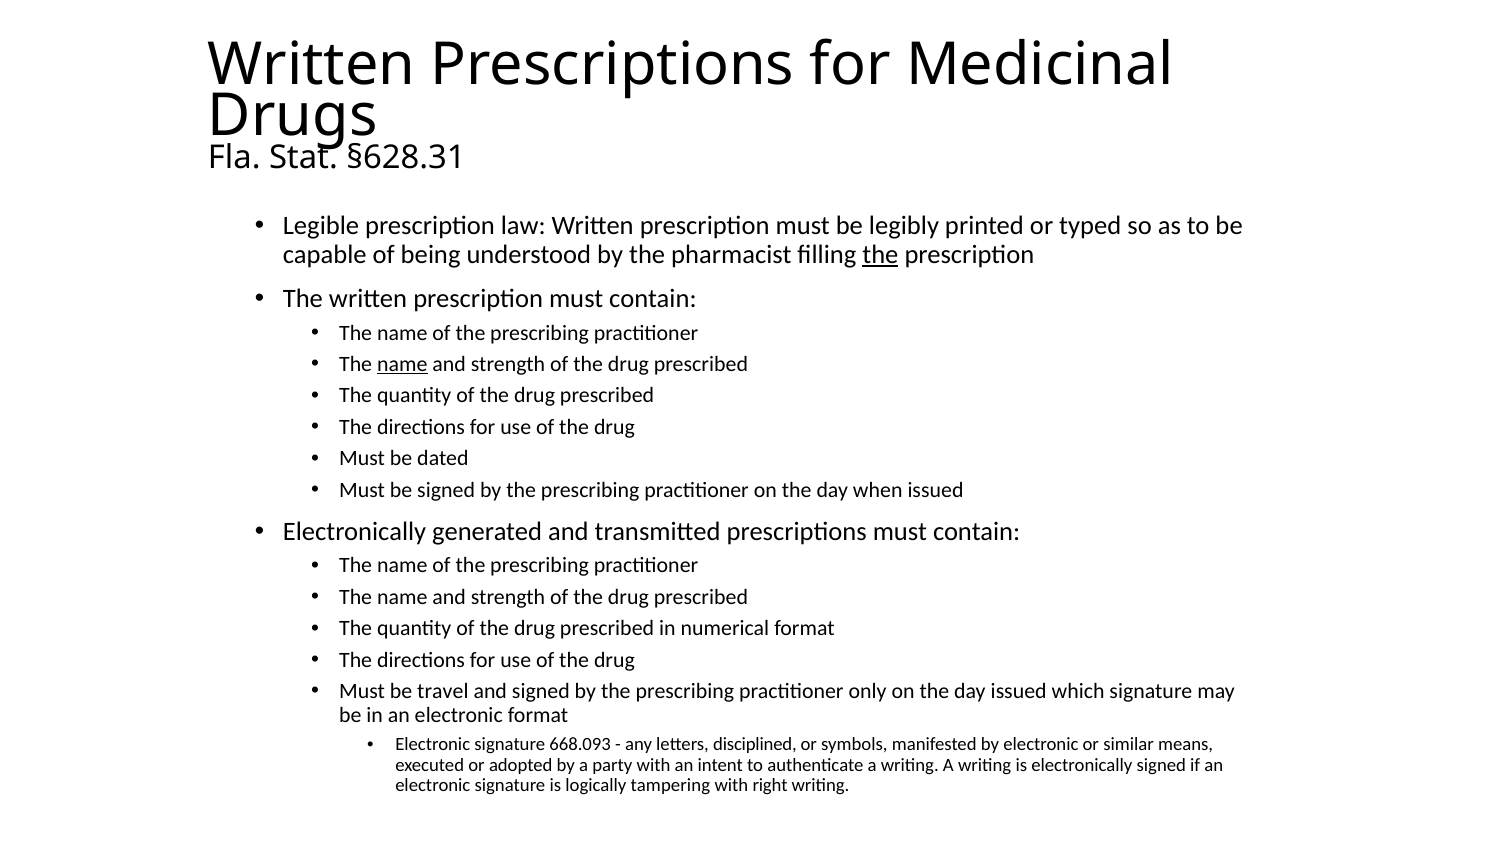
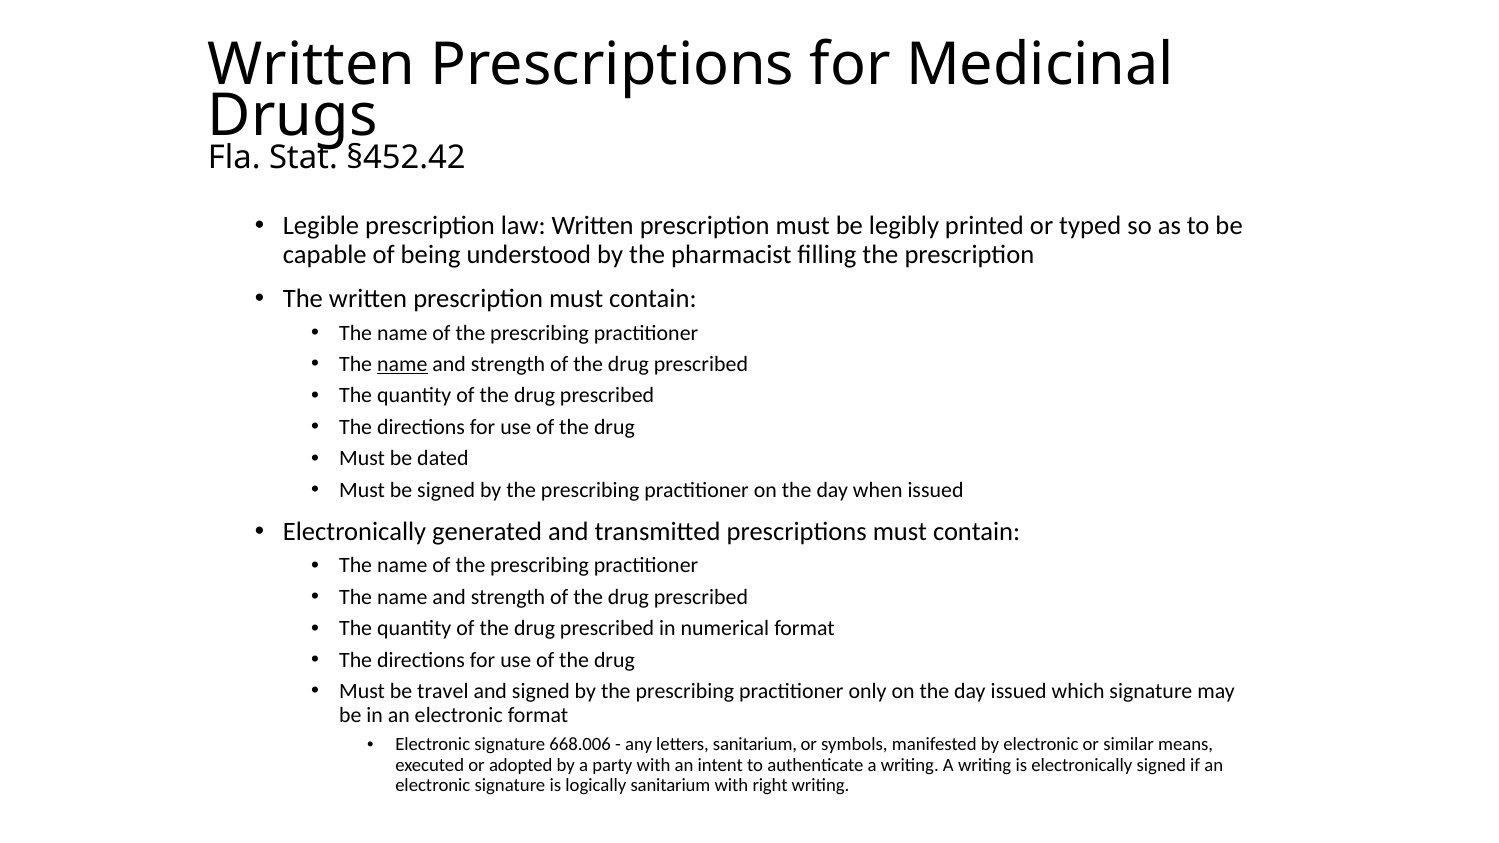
§628.31: §628.31 -> §452.42
the at (880, 255) underline: present -> none
668.093: 668.093 -> 668.006
letters disciplined: disciplined -> sanitarium
logically tampering: tampering -> sanitarium
